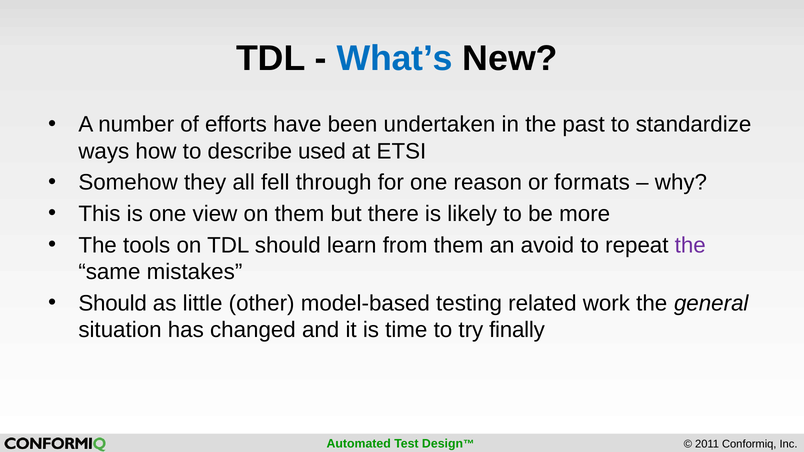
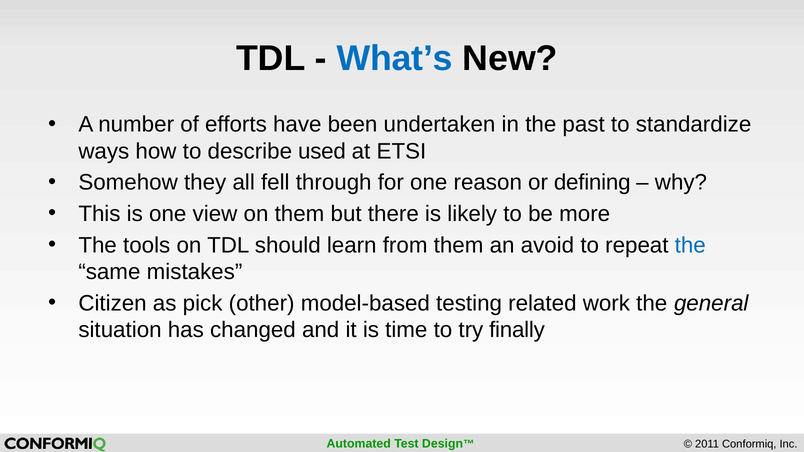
formats: formats -> defining
the at (690, 245) colour: purple -> blue
Should at (113, 303): Should -> Citizen
little: little -> pick
